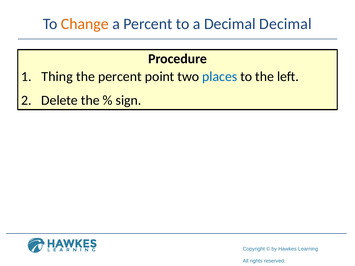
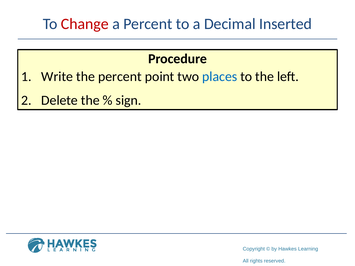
Change colour: orange -> red
Decimal Decimal: Decimal -> Inserted
Thing: Thing -> Write
